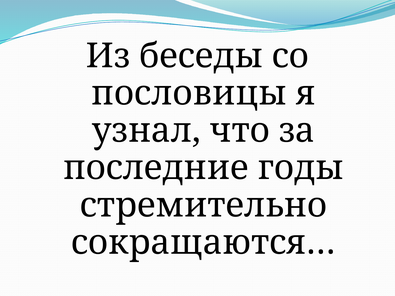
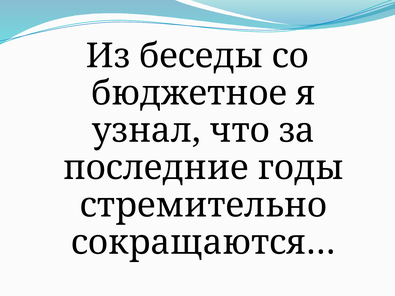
пословицы: пословицы -> бюджетное
